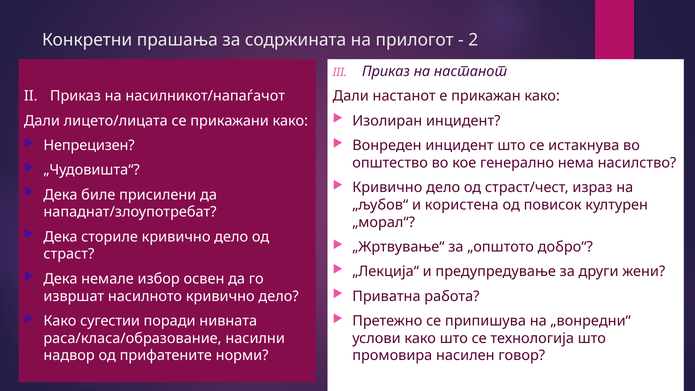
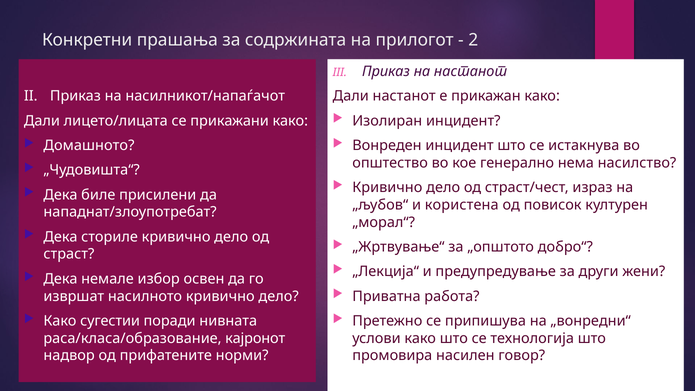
Непрецизен: Непрецизен -> Домашното
насилни: насилни -> кајронот
